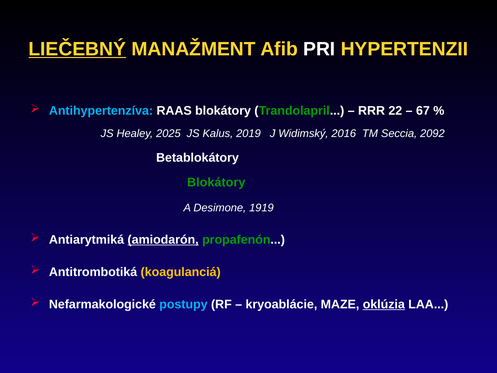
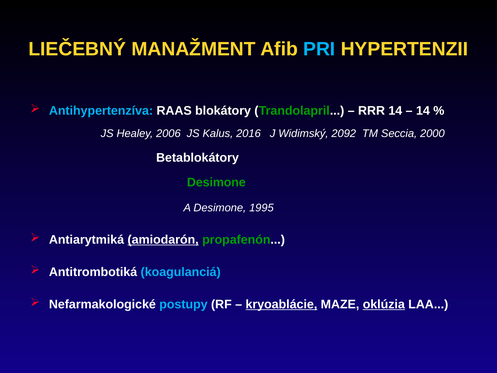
LIEČEBNÝ underline: present -> none
PRI colour: white -> light blue
RRR 22: 22 -> 14
67 at (423, 111): 67 -> 14
2025: 2025 -> 2006
2019: 2019 -> 2016
2016: 2016 -> 2092
2092: 2092 -> 2000
Blokátory at (216, 182): Blokátory -> Desimone
1919: 1919 -> 1995
koagulanciá colour: yellow -> light blue
kryoablácie underline: none -> present
